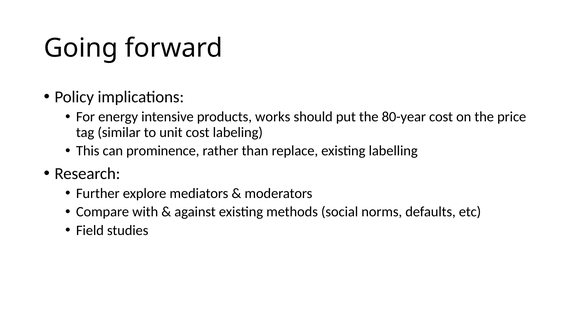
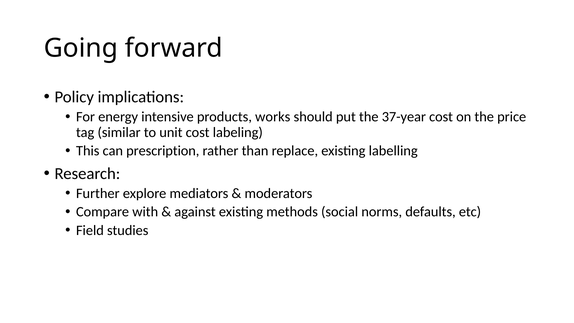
80-year: 80-year -> 37-year
prominence: prominence -> prescription
